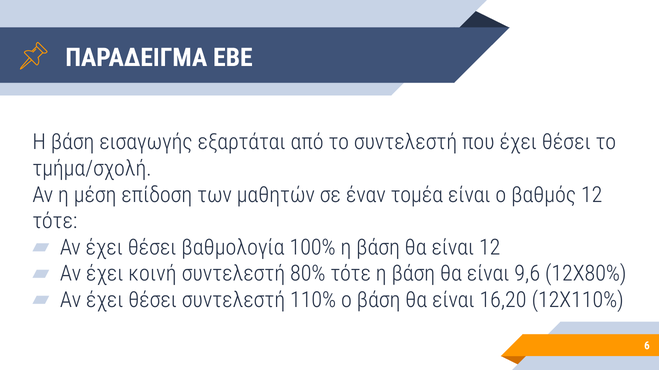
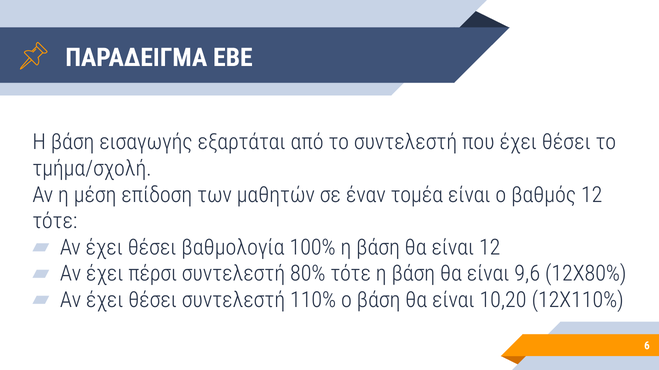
κοινή: κοινή -> πέρσι
16,20: 16,20 -> 10,20
